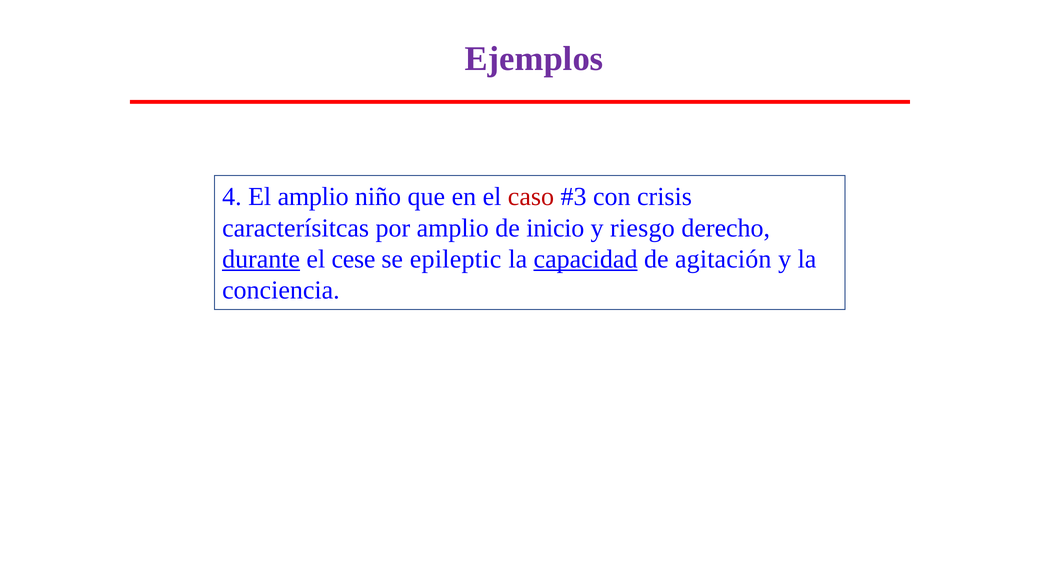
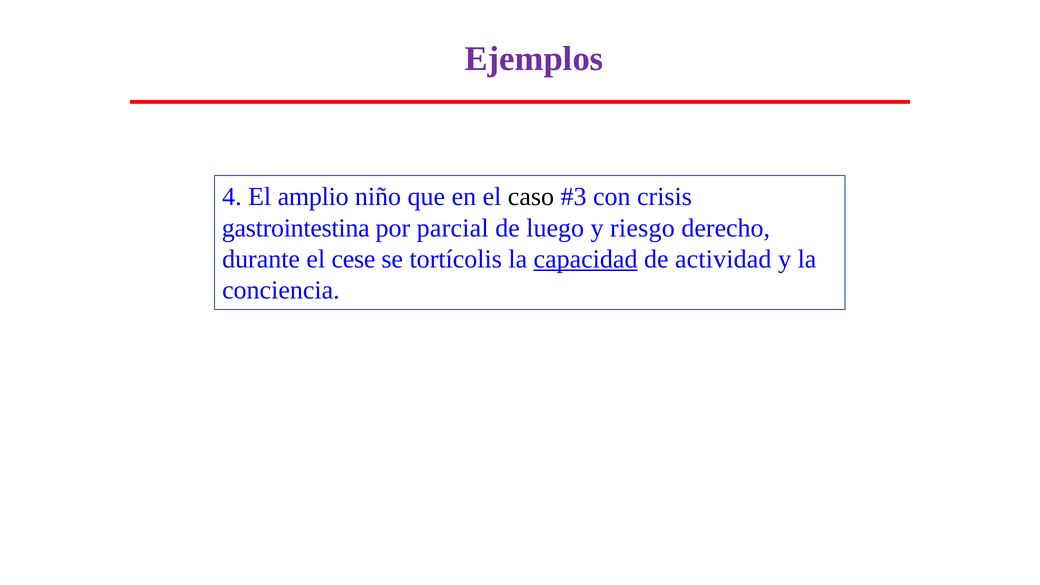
caso colour: red -> black
caracterísitcas: caracterísitcas -> gastrointestina
por amplio: amplio -> parcial
inicio: inicio -> luego
durante underline: present -> none
epileptic: epileptic -> tortícolis
agitación: agitación -> actividad
